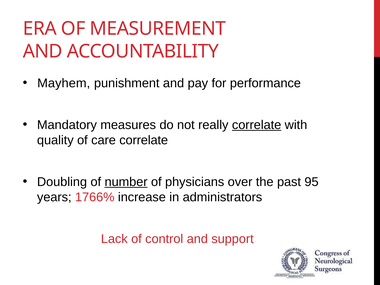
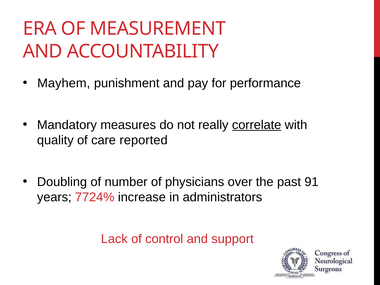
care correlate: correlate -> reported
number underline: present -> none
95: 95 -> 91
1766%: 1766% -> 7724%
